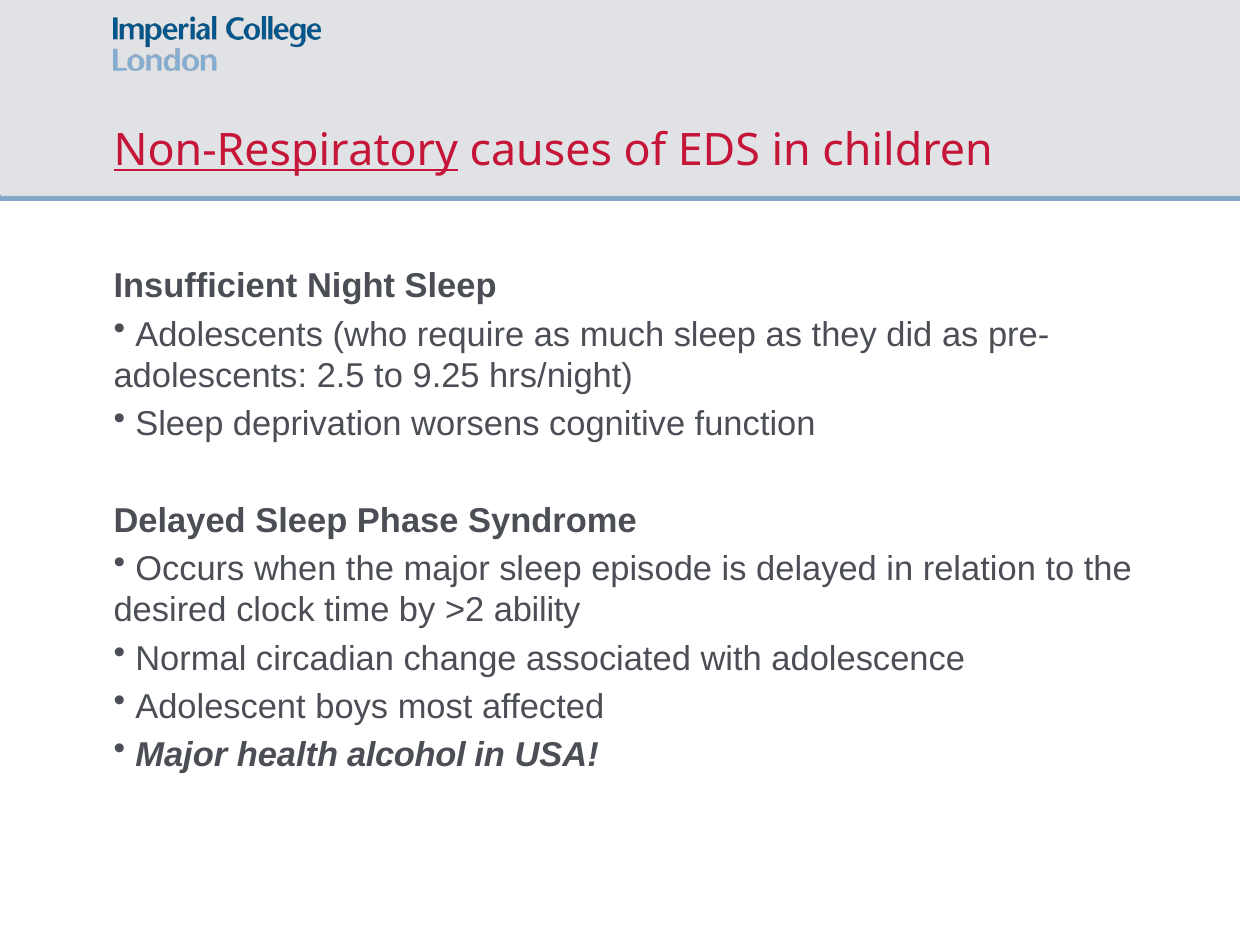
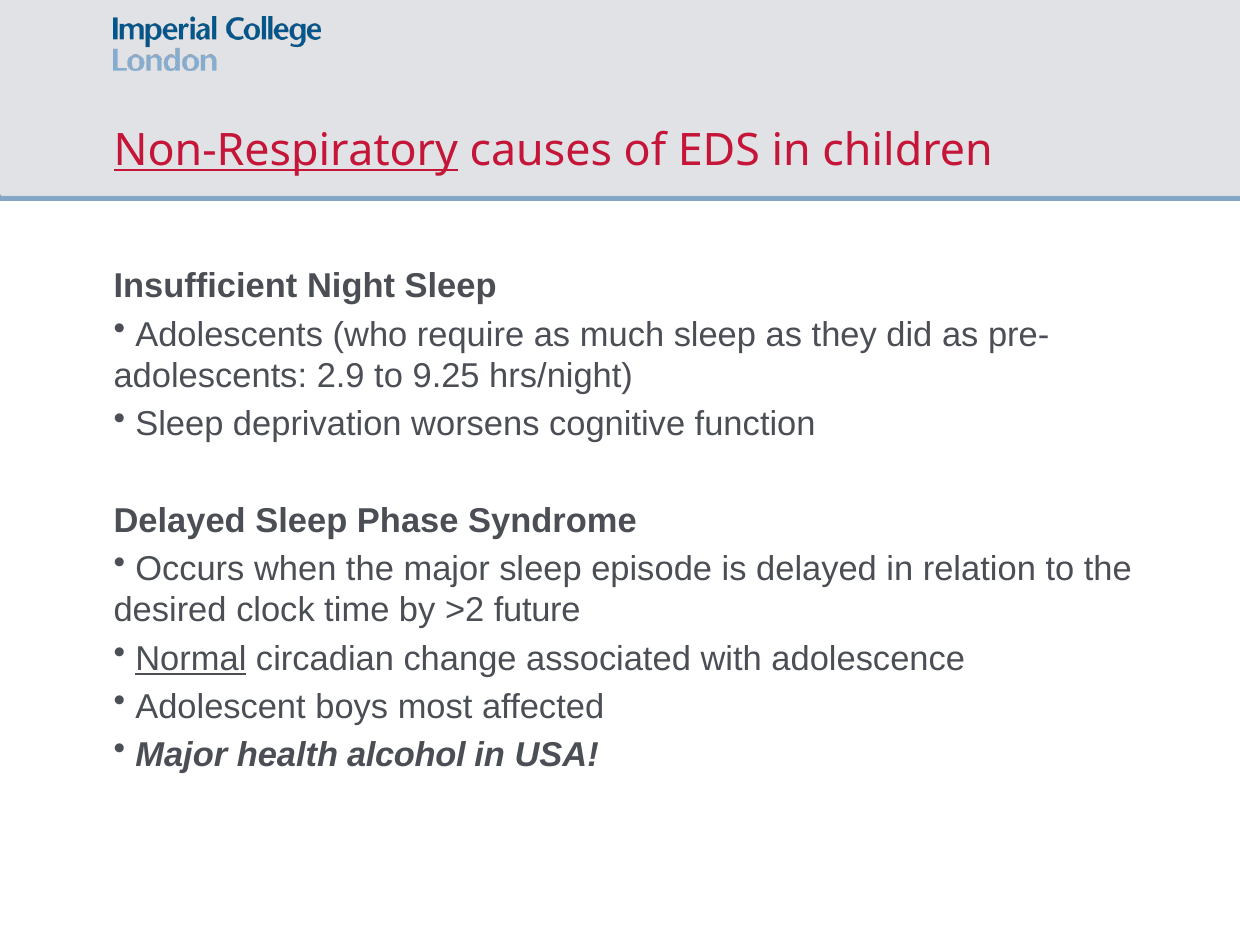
2.5: 2.5 -> 2.9
ability: ability -> future
Normal underline: none -> present
